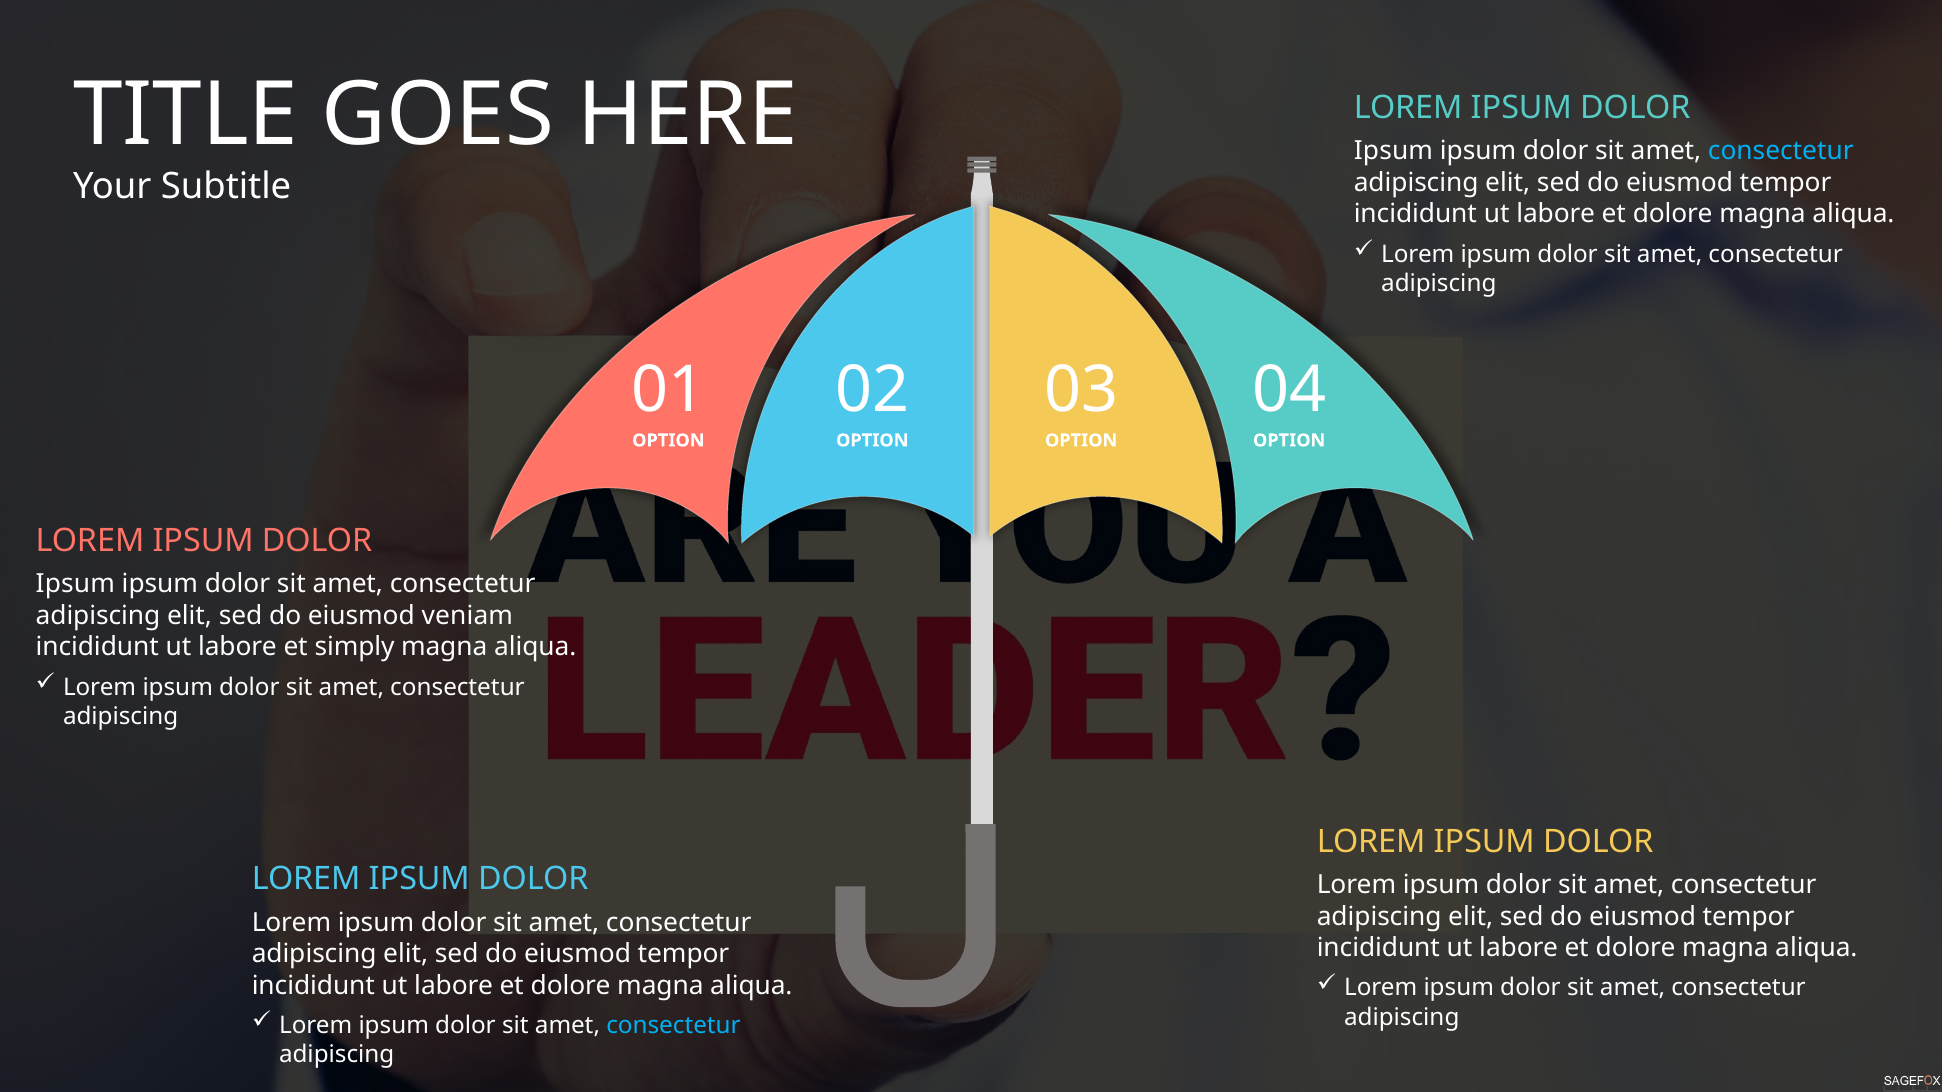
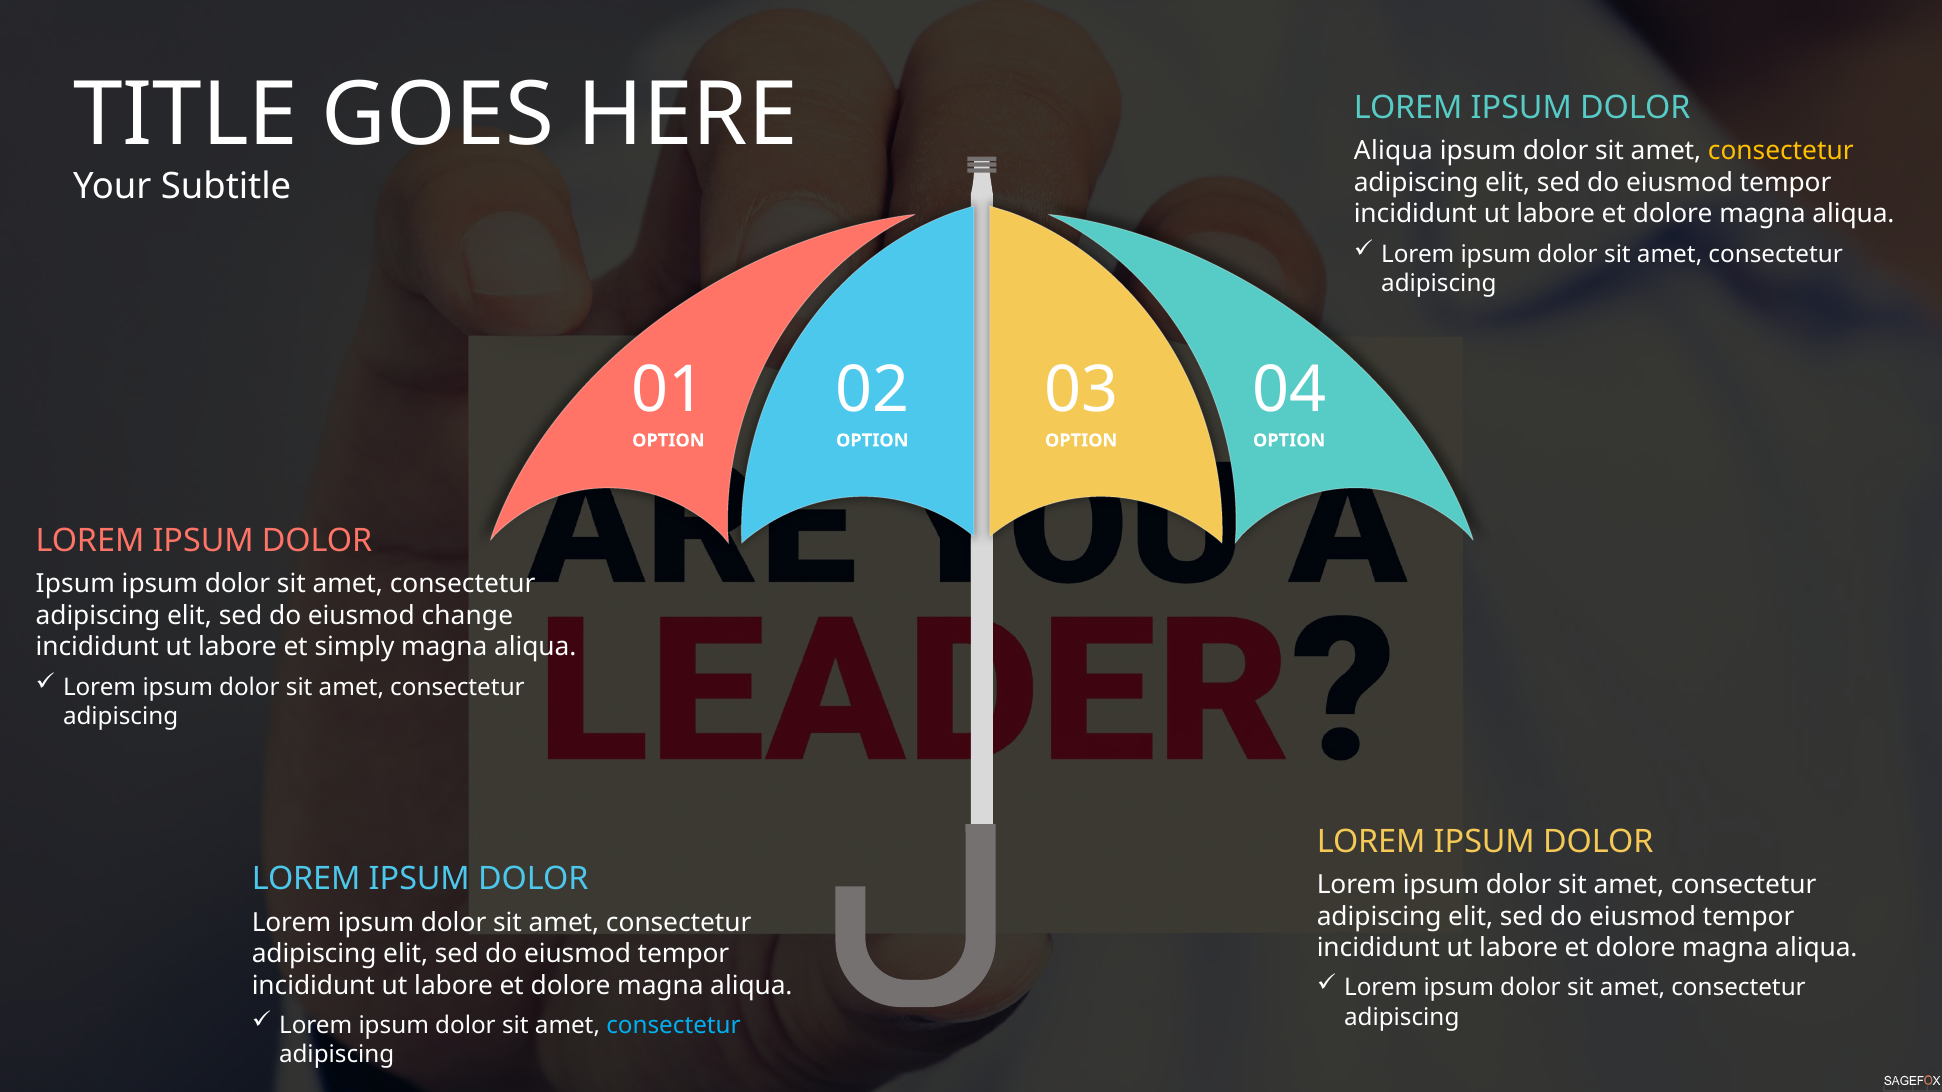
Ipsum at (1393, 151): Ipsum -> Aliqua
consectetur at (1781, 151) colour: light blue -> yellow
veniam: veniam -> change
